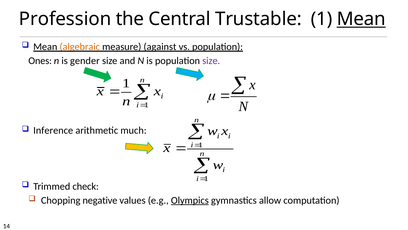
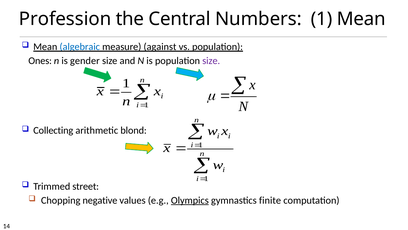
Trustable: Trustable -> Numbers
Mean at (361, 19) underline: present -> none
algebraic colour: orange -> blue
Inference: Inference -> Collecting
much: much -> blond
check: check -> street
allow: allow -> finite
